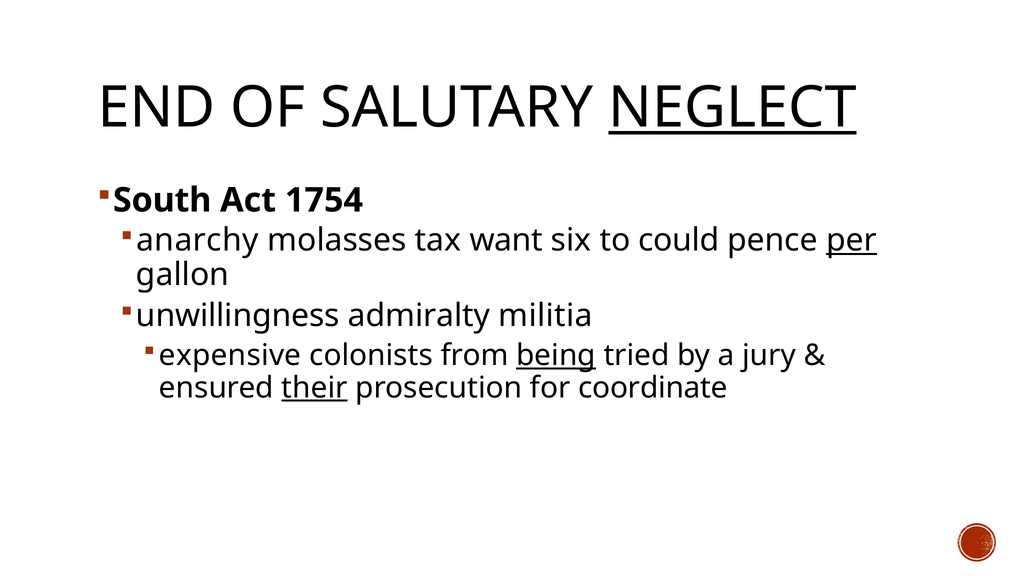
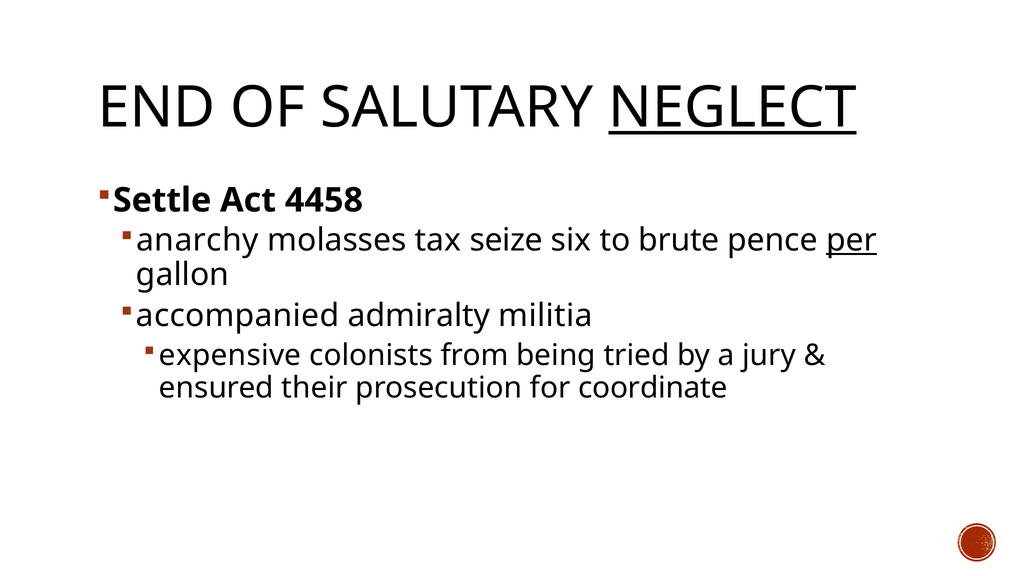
South: South -> Settle
1754: 1754 -> 4458
want: want -> seize
could: could -> brute
unwillingness: unwillingness -> accompanied
being underline: present -> none
their underline: present -> none
